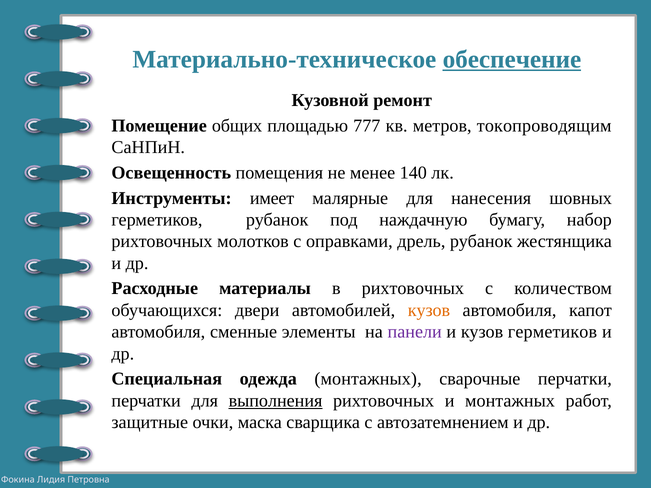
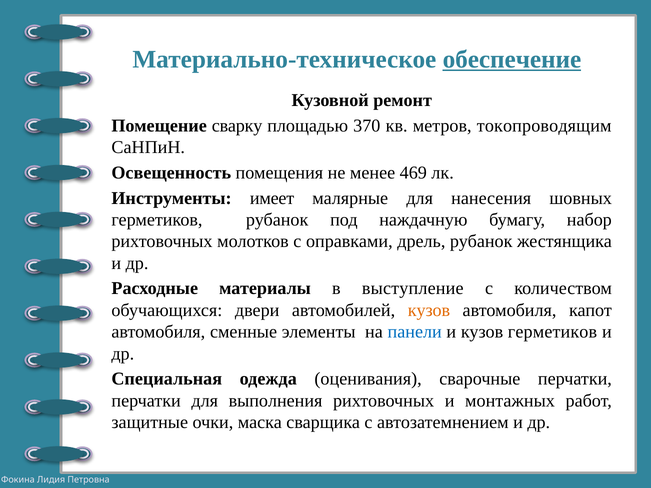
общих: общих -> сварку
777: 777 -> 370
140: 140 -> 469
в рихтовочных: рихтовочных -> выступление
панели colour: purple -> blue
одежда монтажных: монтажных -> оценивания
выполнения underline: present -> none
